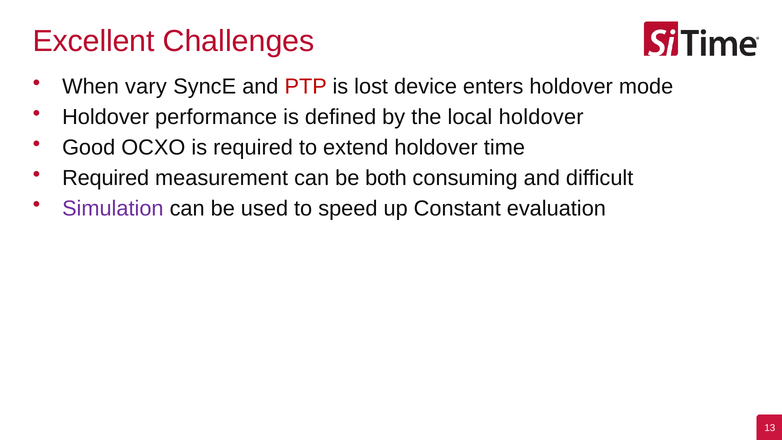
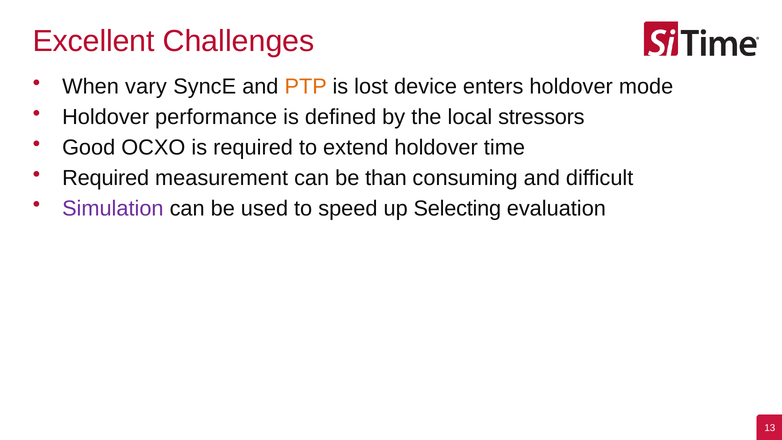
PTP colour: red -> orange
local holdover: holdover -> stressors
both: both -> than
Constant: Constant -> Selecting
